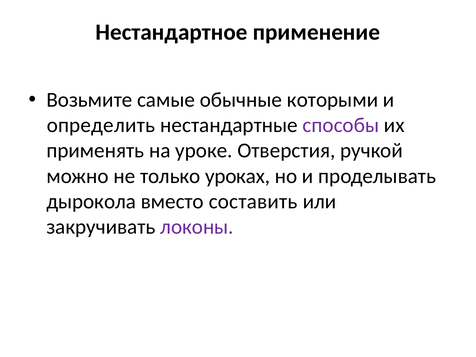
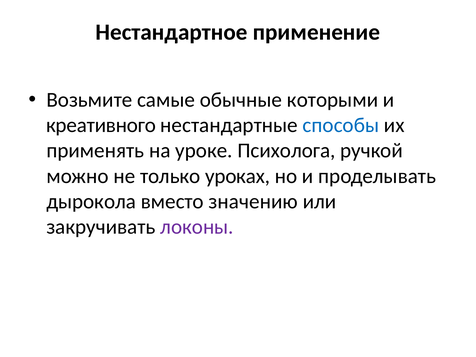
определить: определить -> креативного
способы colour: purple -> blue
Отверстия: Отверстия -> Психолога
составить: составить -> значению
